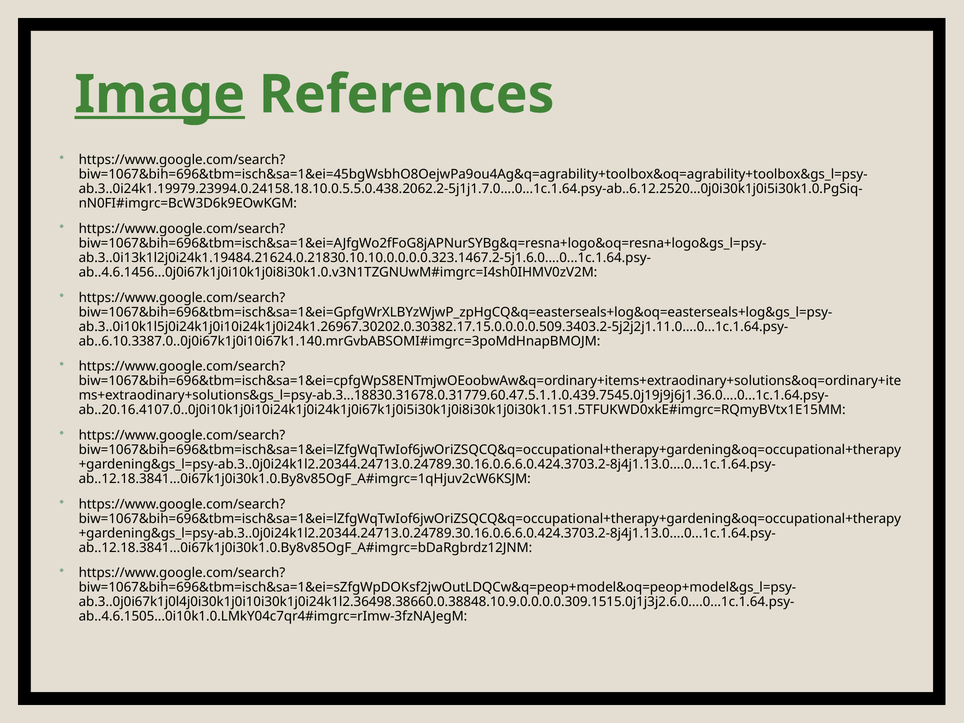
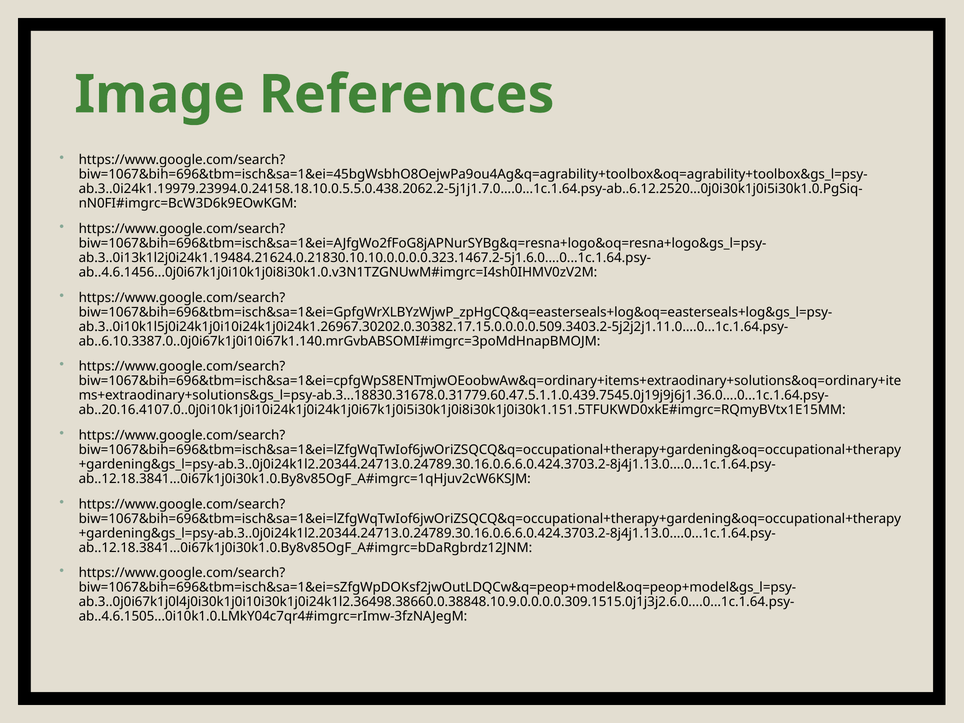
Image underline: present -> none
